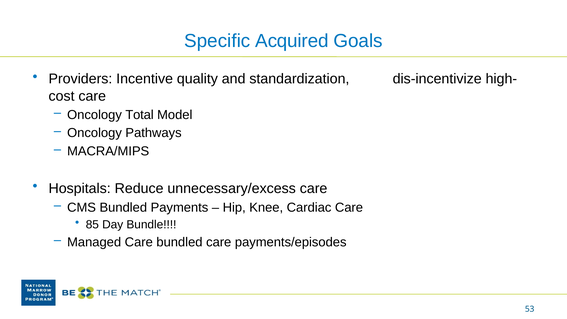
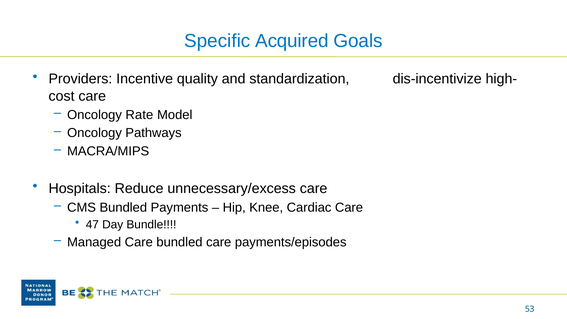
Total: Total -> Rate
85: 85 -> 47
